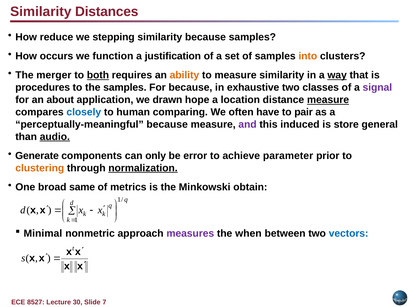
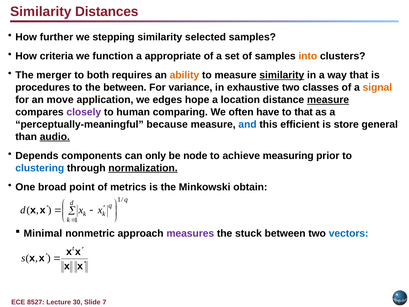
reduce: reduce -> further
similarity because: because -> selected
occurs: occurs -> criteria
justification: justification -> appropriate
both underline: present -> none
similarity at (282, 75) underline: none -> present
way underline: present -> none
the samples: samples -> between
For because: because -> variance
signal colour: purple -> orange
about: about -> move
drawn: drawn -> edges
closely colour: blue -> purple
to pair: pair -> that
and colour: purple -> blue
induced: induced -> efficient
Generate: Generate -> Depends
error: error -> node
parameter: parameter -> measuring
clustering colour: orange -> blue
same: same -> point
when: when -> stuck
